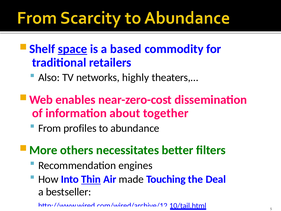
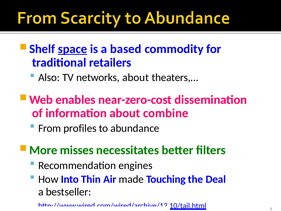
networks highly: highly -> about
together: together -> combine
others: others -> misses
Thin underline: present -> none
